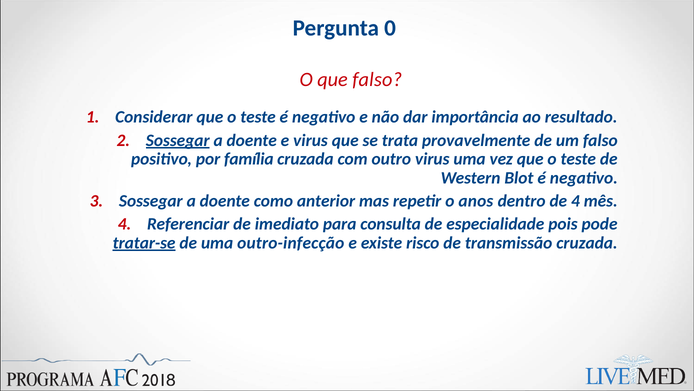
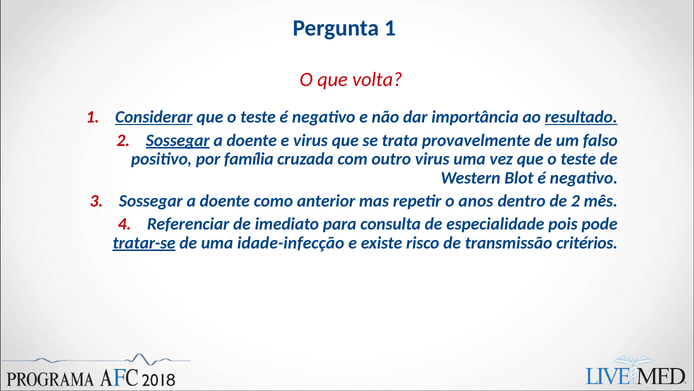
Pergunta 0: 0 -> 1
que falso: falso -> volta
Considerar underline: none -> present
resultado underline: none -> present
de 4: 4 -> 2
outro-infecção: outro-infecção -> idade-infecção
transmissão cruzada: cruzada -> critérios
